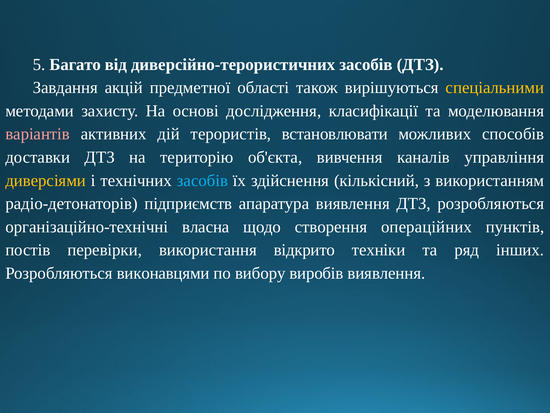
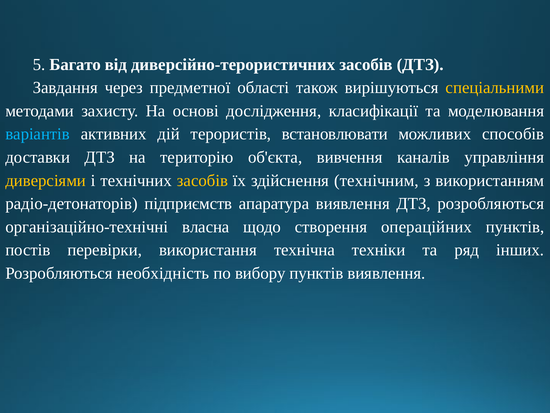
акцій: акцій -> через
варіантів colour: pink -> light blue
засобів at (202, 180) colour: light blue -> yellow
кількісний: кількісний -> технічним
відкрито: відкрито -> технічна
виконавцями: виконавцями -> необхідність
вибору виробів: виробів -> пунктів
